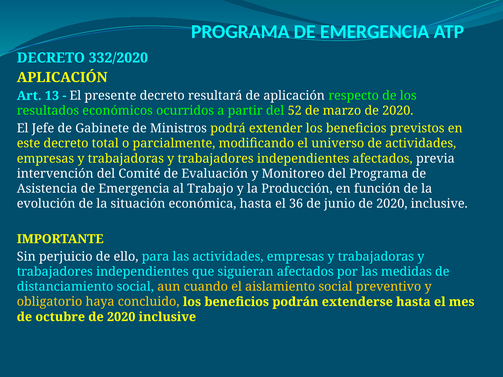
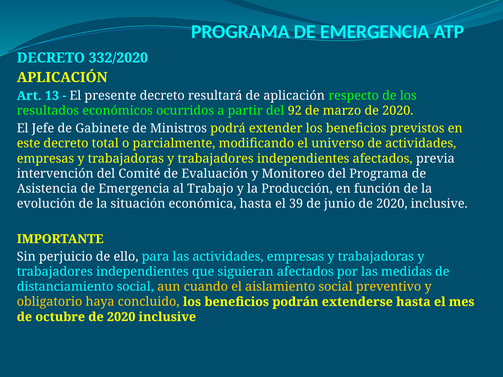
52: 52 -> 92
36: 36 -> 39
